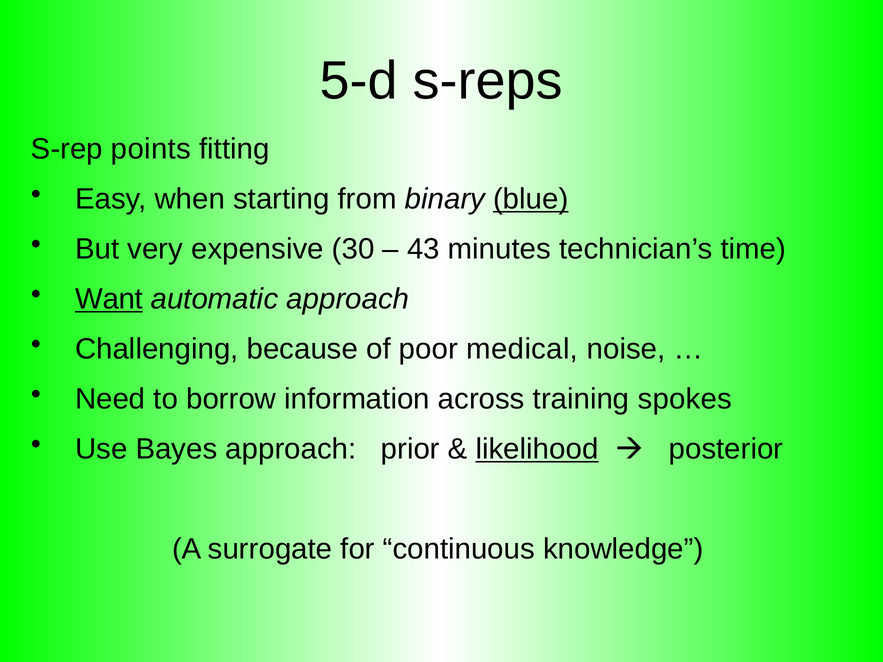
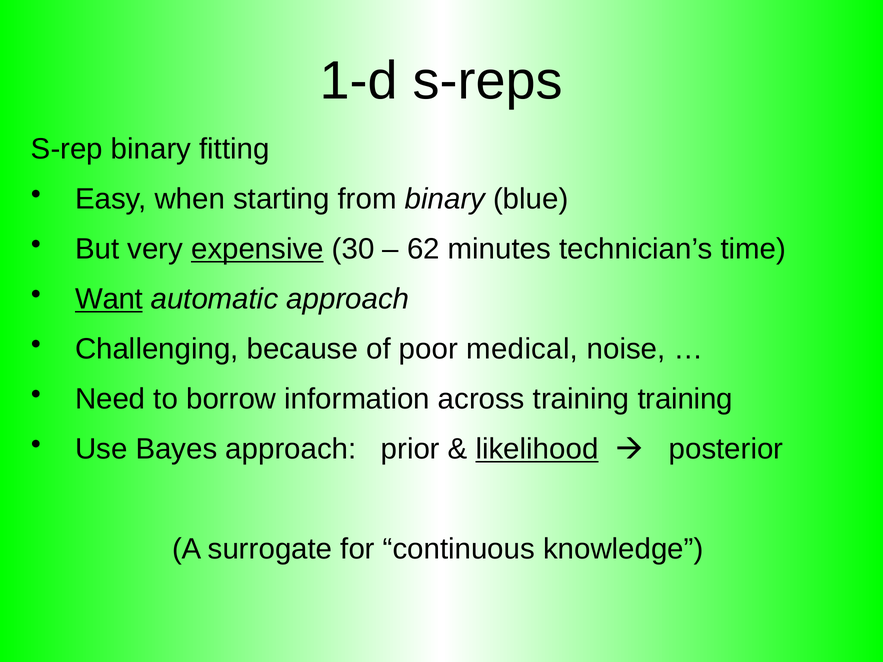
5-d: 5-d -> 1-d
S-rep points: points -> binary
blue underline: present -> none
expensive underline: none -> present
43: 43 -> 62
training spokes: spokes -> training
